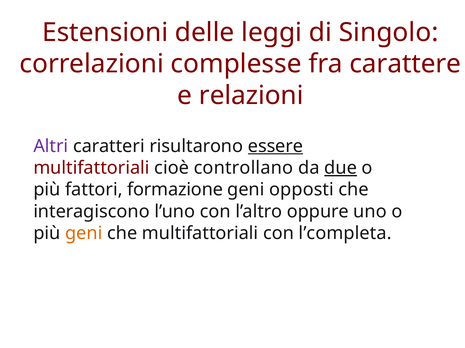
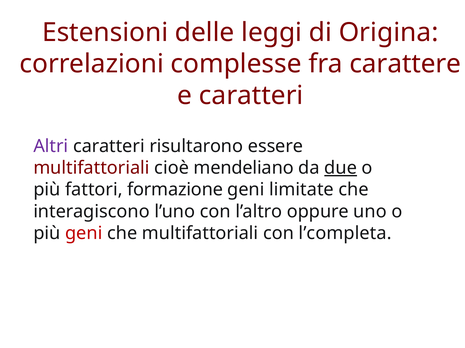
Singolo: Singolo -> Origina
e relazioni: relazioni -> caratteri
essere underline: present -> none
controllano: controllano -> mendeliano
opposti: opposti -> limitate
geni at (84, 234) colour: orange -> red
